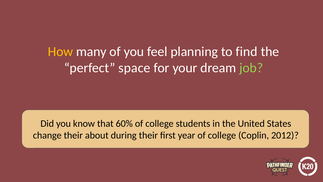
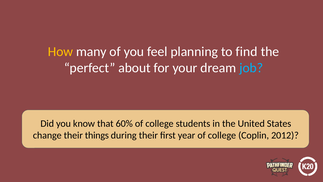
space: space -> about
job colour: light green -> light blue
about: about -> things
